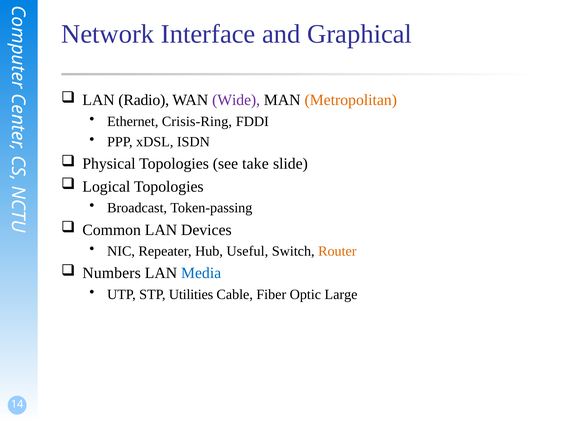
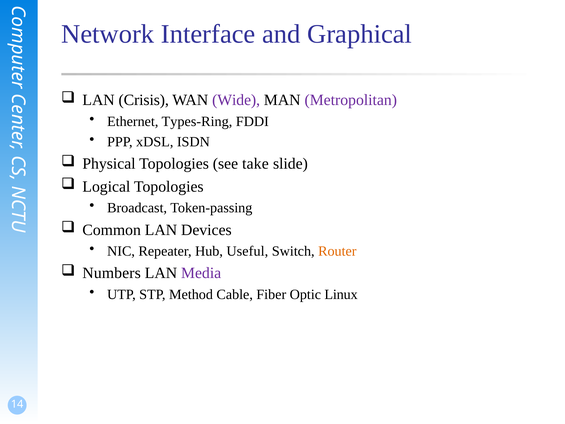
Radio: Radio -> Crisis
Metropolitan colour: orange -> purple
Crisis-Ring: Crisis-Ring -> Types-Ring
Media colour: blue -> purple
Utilities: Utilities -> Method
Large: Large -> Linux
